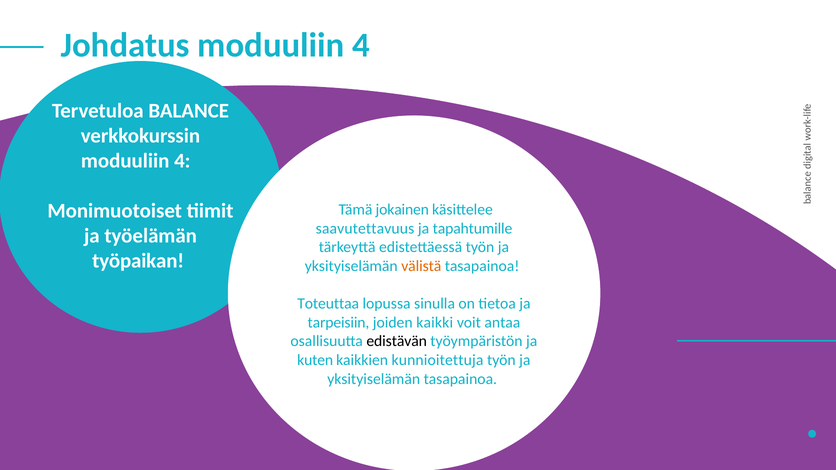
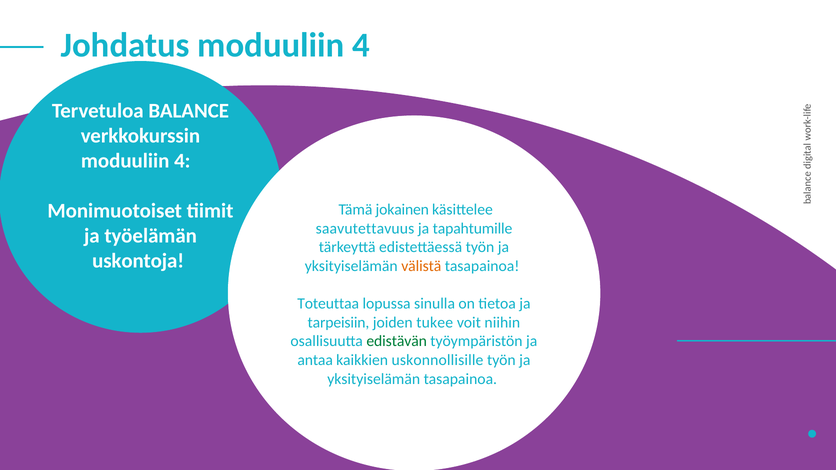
työpaikan: työpaikan -> uskontoja
kaikki: kaikki -> tukee
antaa: antaa -> niihin
edistävän colour: black -> green
kuten: kuten -> antaa
kunnioitettuja: kunnioitettuja -> uskonnollisille
